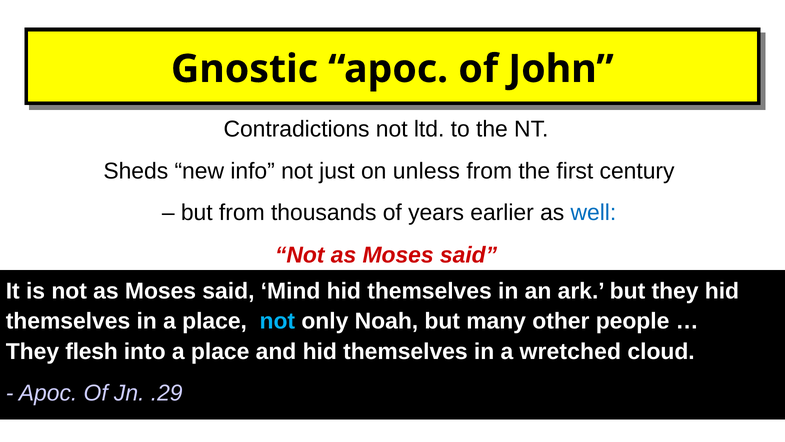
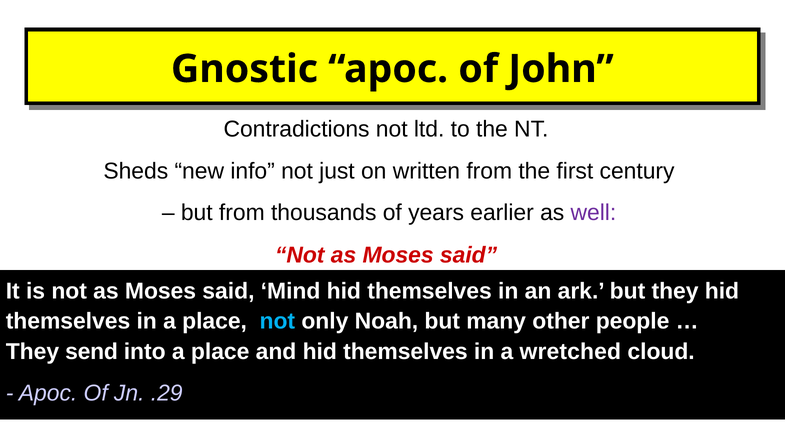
unless: unless -> written
well colour: blue -> purple
flesh: flesh -> send
